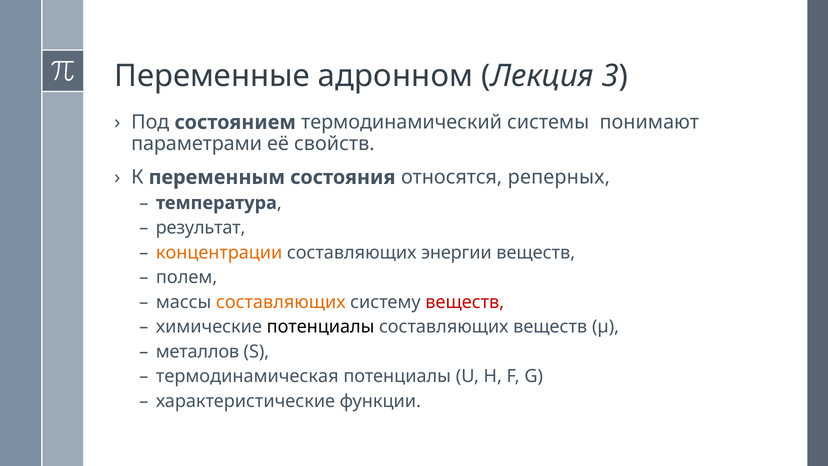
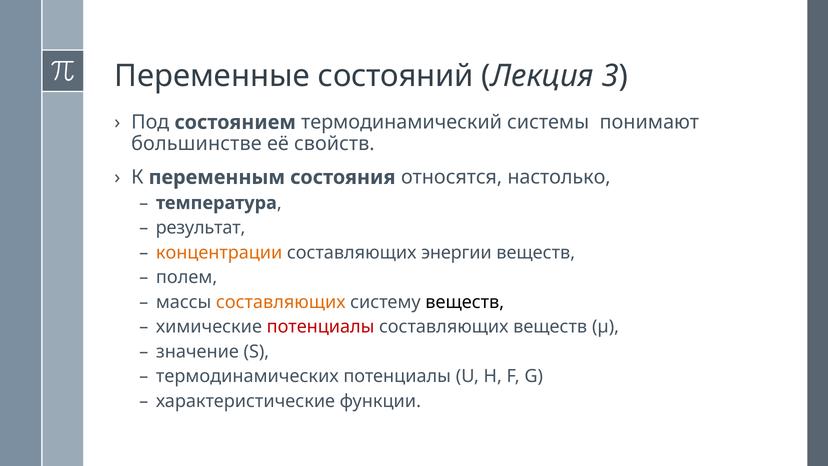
адронном: адронном -> состояний
параметрами: параметрами -> большинстве
реперных: реперных -> настолько
веществ at (465, 302) colour: red -> black
потенциалы at (321, 327) colour: black -> red
металлов: металлов -> значение
термодинамическая: термодинамическая -> термодинамических
